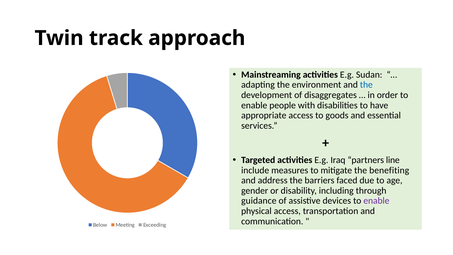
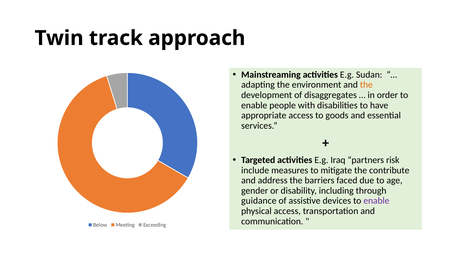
the at (366, 85) colour: blue -> orange
line: line -> risk
benefiting: benefiting -> contribute
